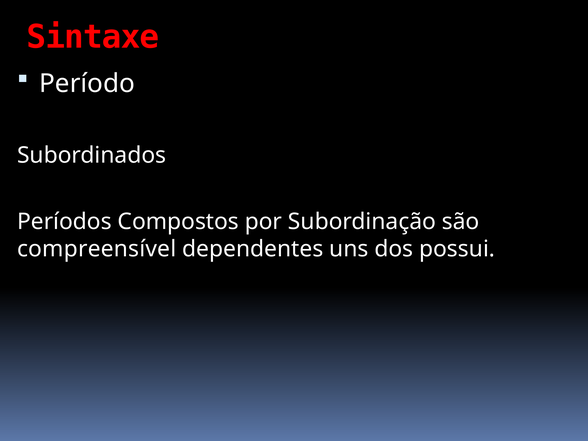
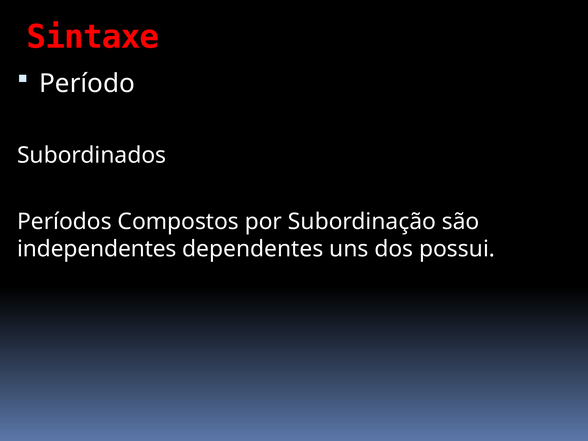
compreensível: compreensível -> independentes
